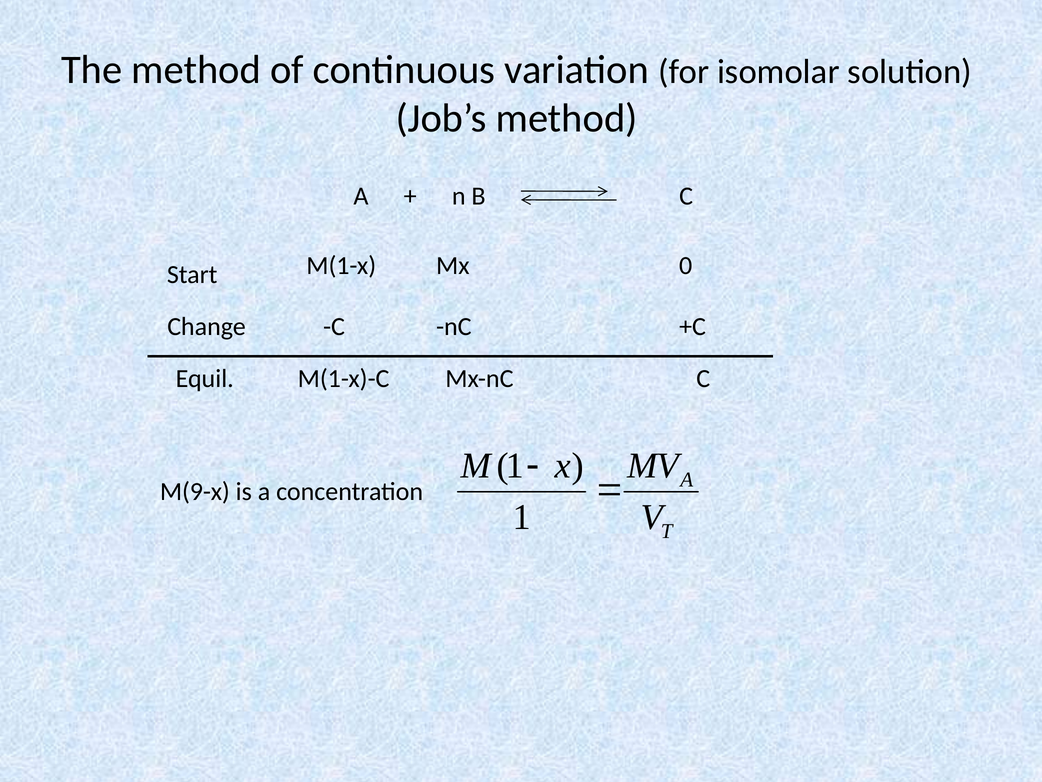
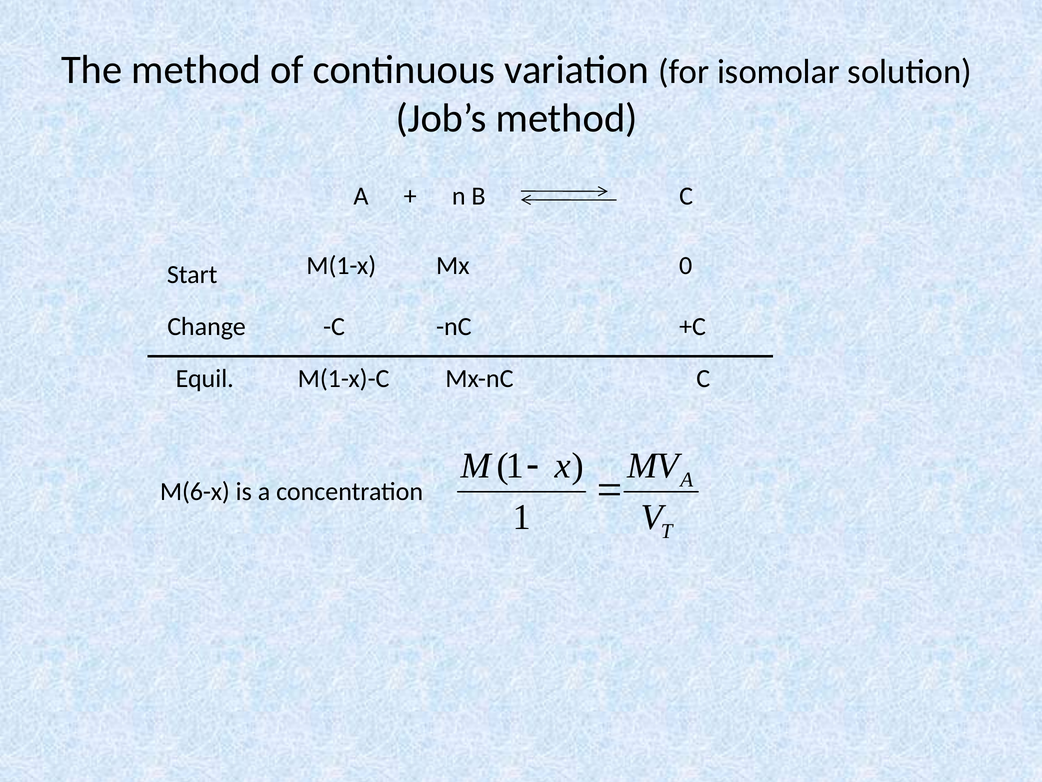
M(9-x: M(9-x -> M(6-x
